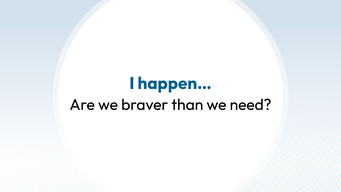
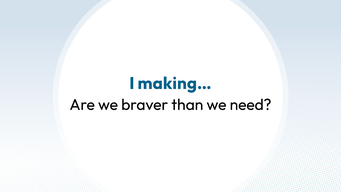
happen…: happen… -> making…
